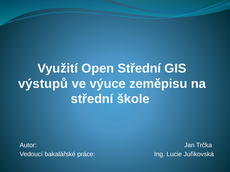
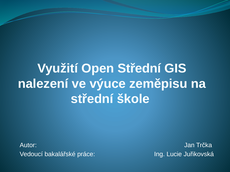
výstupů: výstupů -> nalezení
